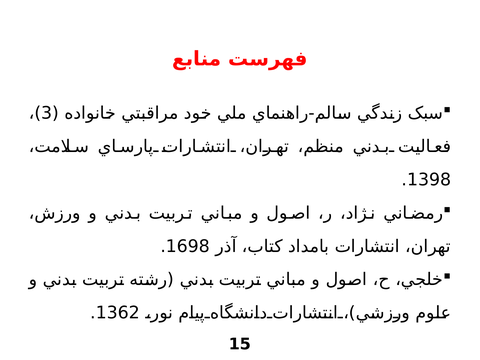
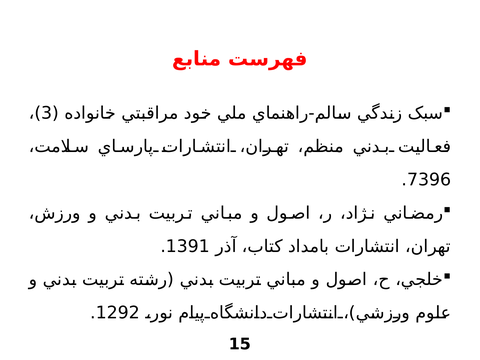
1398: 1398 -> 7396
1698: 1698 -> 1391
1362: 1362 -> 1292
